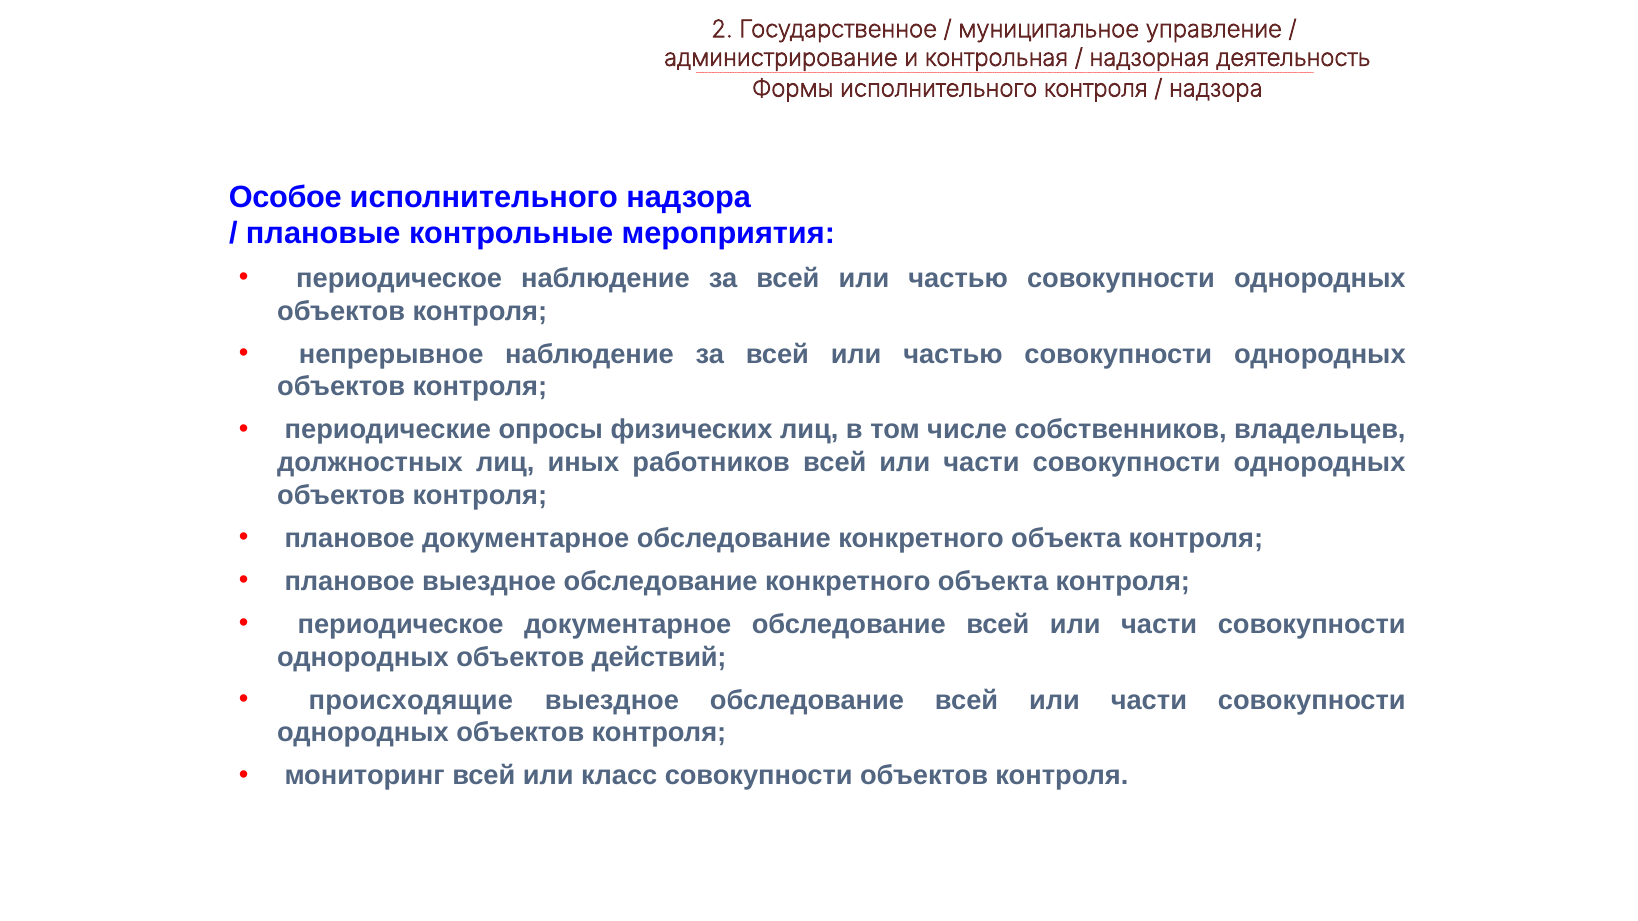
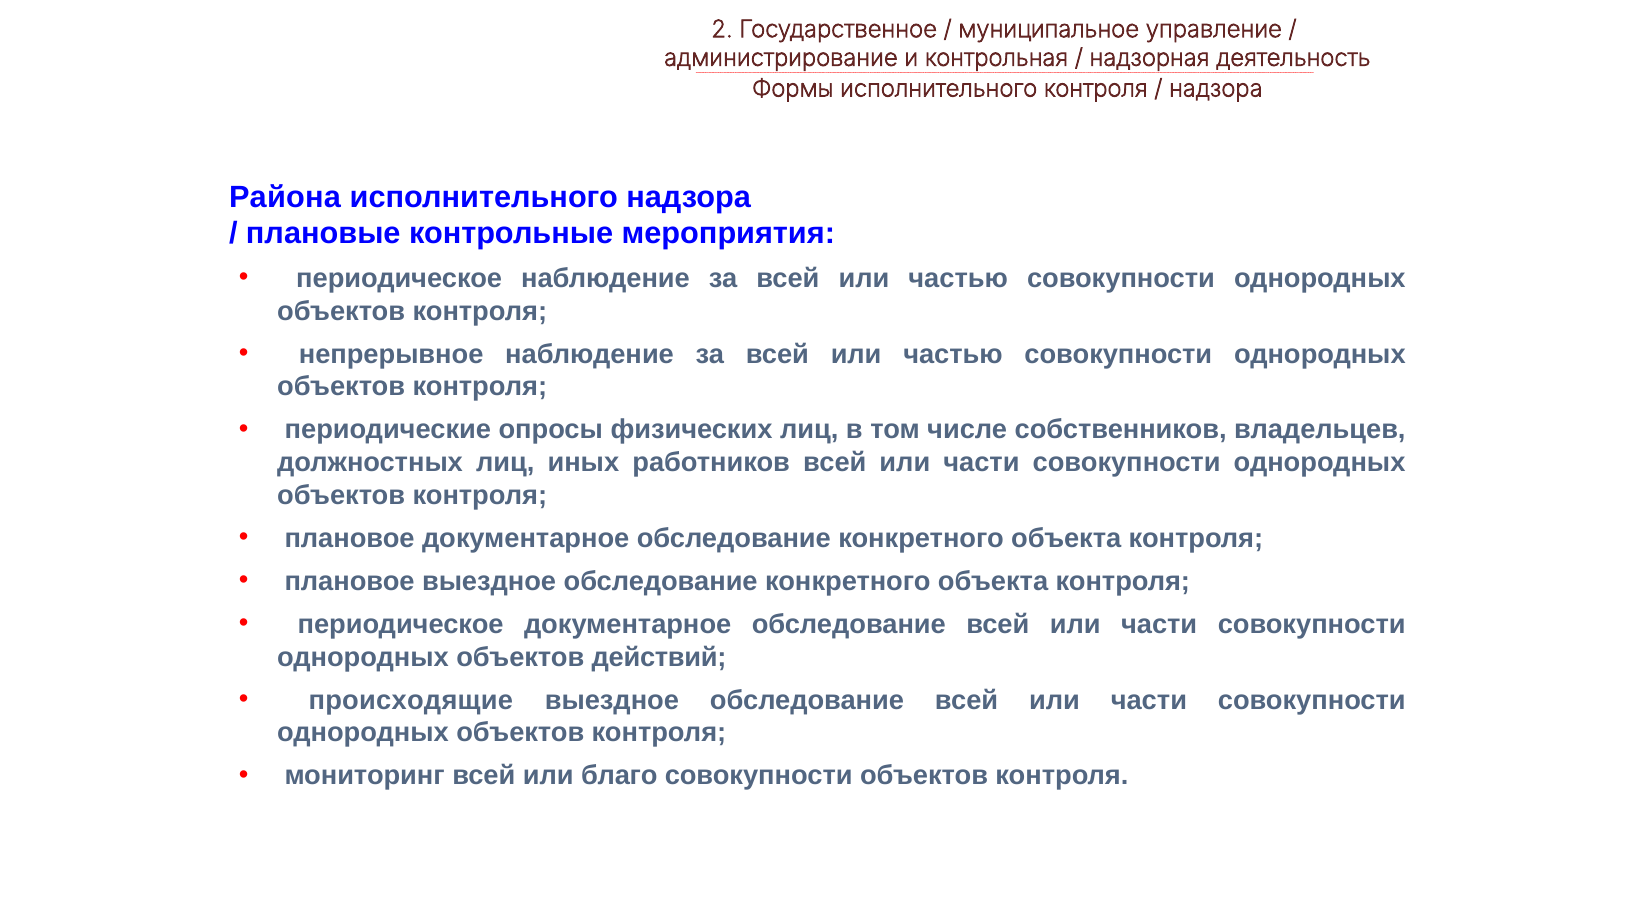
Особое: Особое -> Района
класс: класс -> благо
